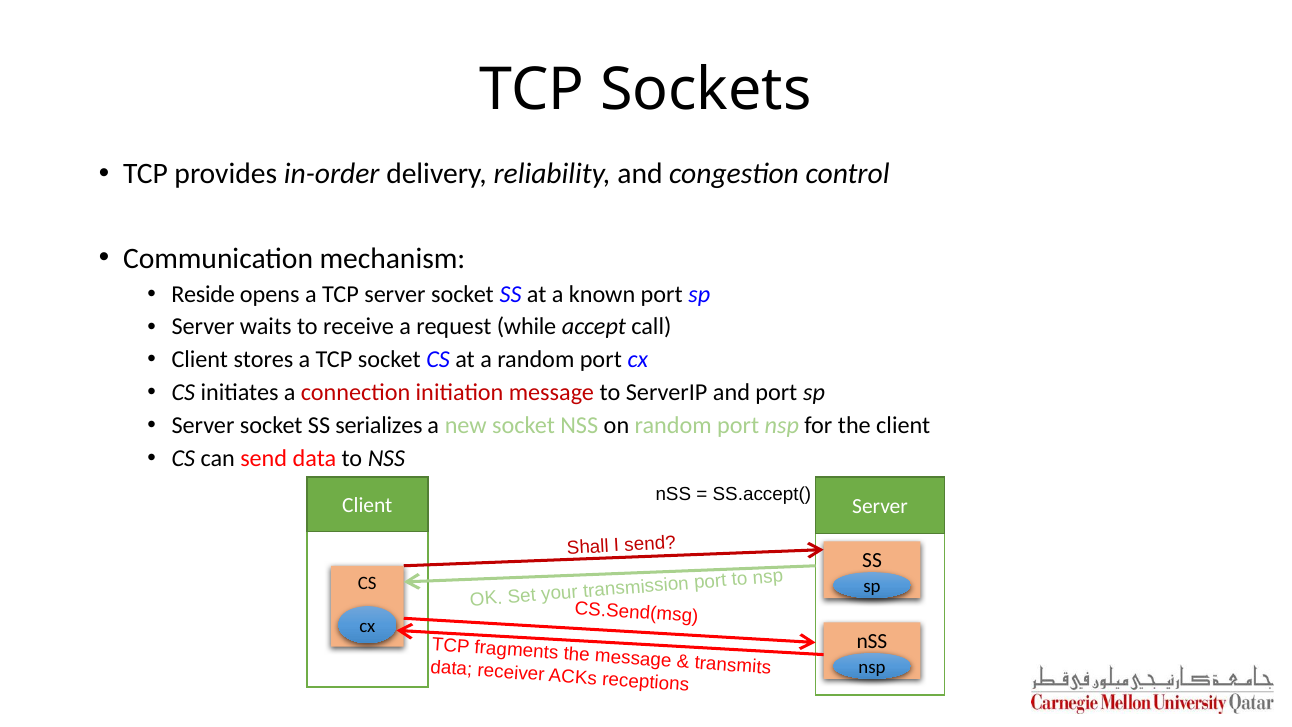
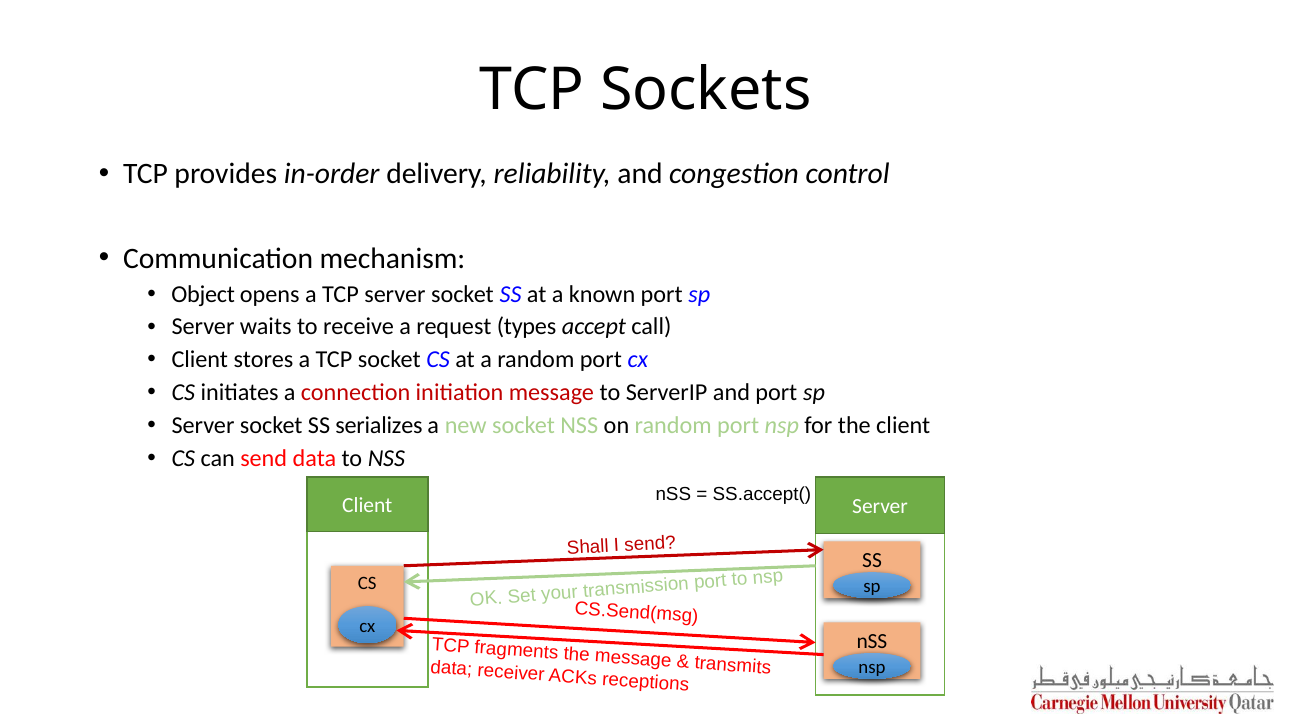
Reside: Reside -> Object
while: while -> types
